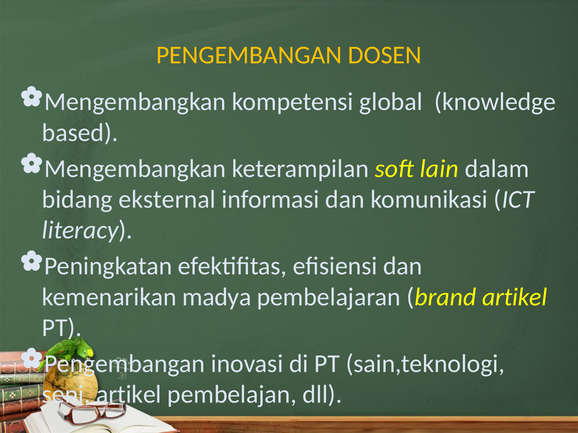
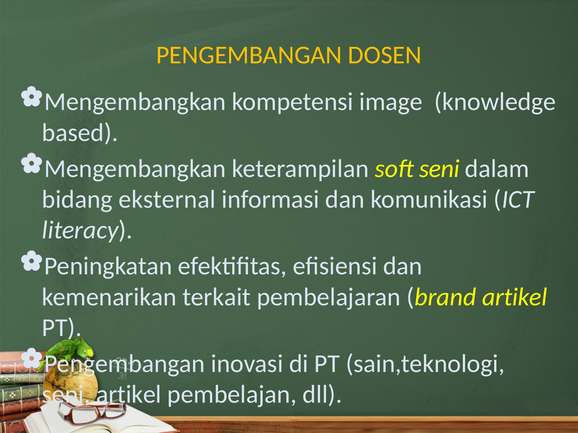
global: global -> image
soft lain: lain -> seni
madya: madya -> terkait
